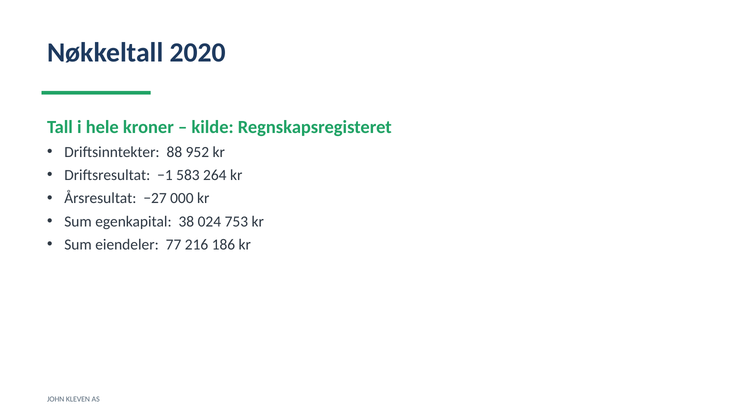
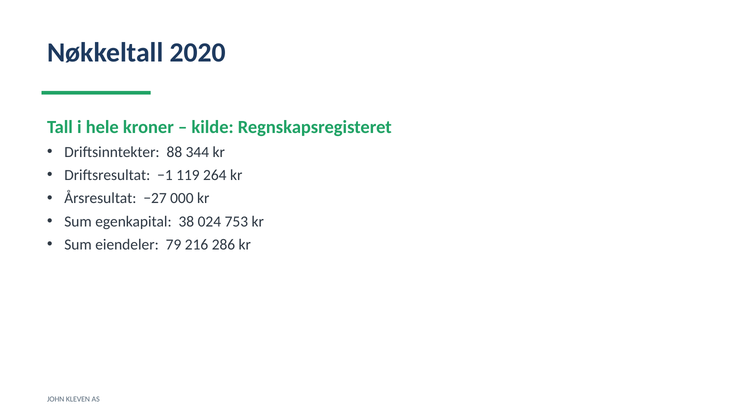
952: 952 -> 344
583: 583 -> 119
77: 77 -> 79
186: 186 -> 286
